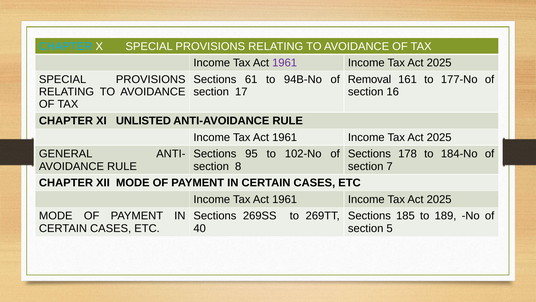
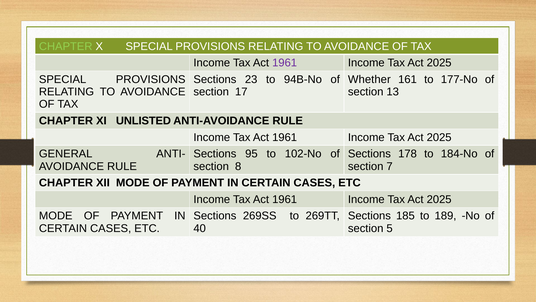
CHAPTER at (66, 46) colour: light blue -> light green
61: 61 -> 23
Removal: Removal -> Whether
16: 16 -> 13
